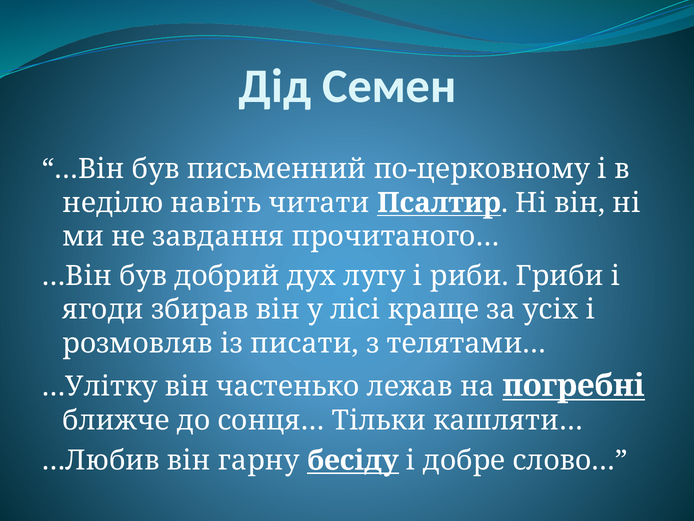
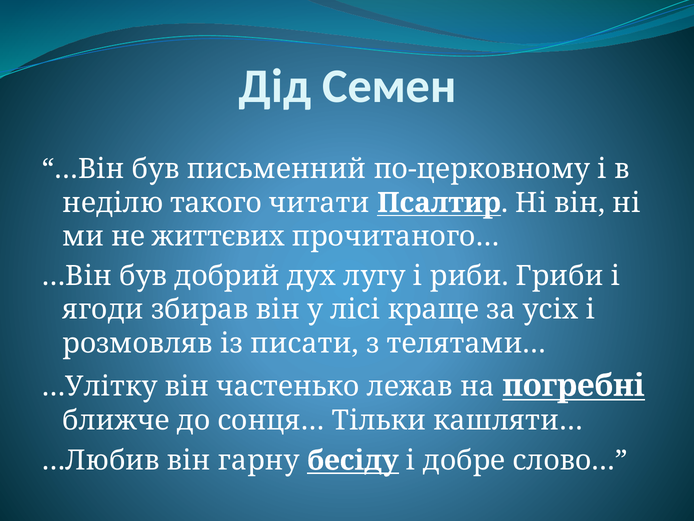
навіть: навіть -> такого
завдання: завдання -> життєвих
